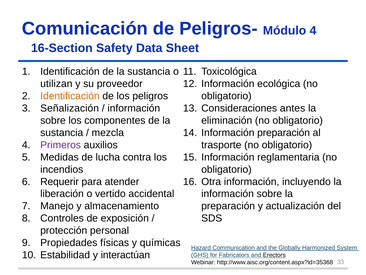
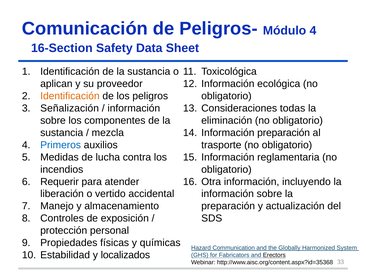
utilizan: utilizan -> aplican
antes: antes -> todas
Primeros colour: purple -> blue
interactúan: interactúan -> localizados
